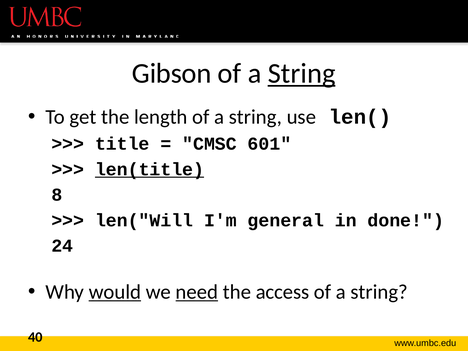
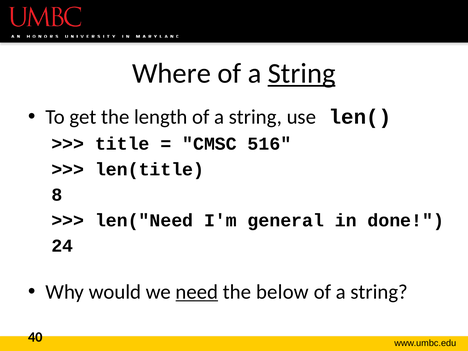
Gibson: Gibson -> Where
601: 601 -> 516
len(title underline: present -> none
len("Will: len("Will -> len("Need
would underline: present -> none
access: access -> below
